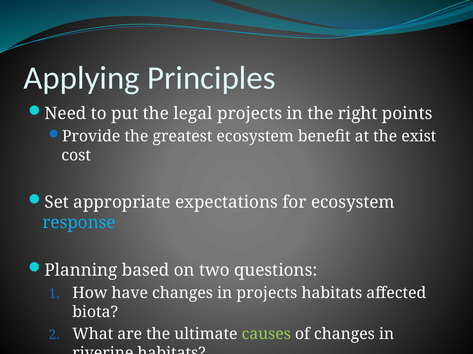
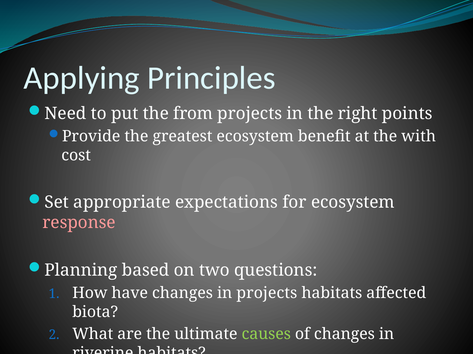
legal: legal -> from
exist: exist -> with
response colour: light blue -> pink
